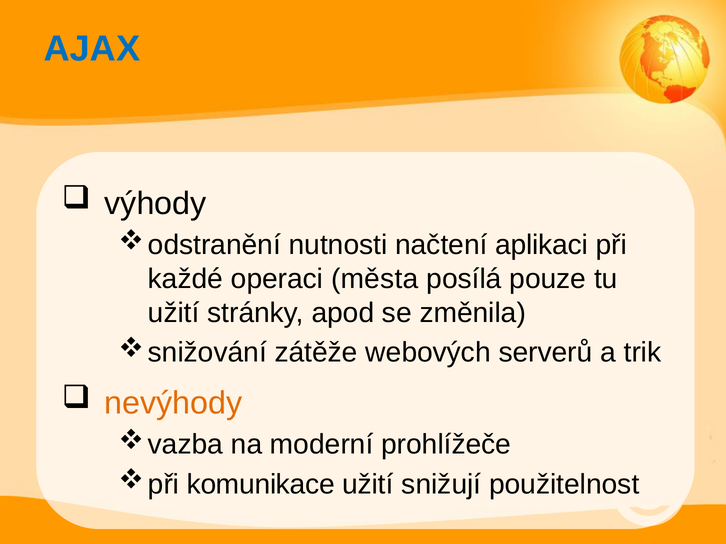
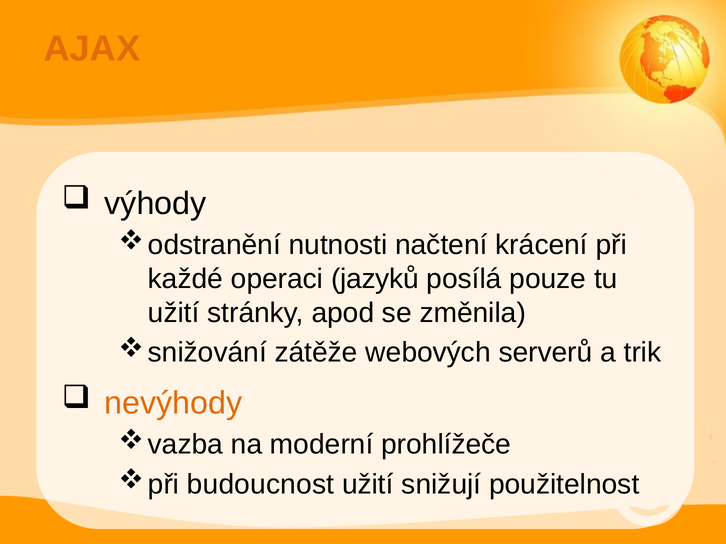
AJAX colour: blue -> orange
aplikaci: aplikaci -> krácení
města: města -> jazyků
komunikace: komunikace -> budoucnost
